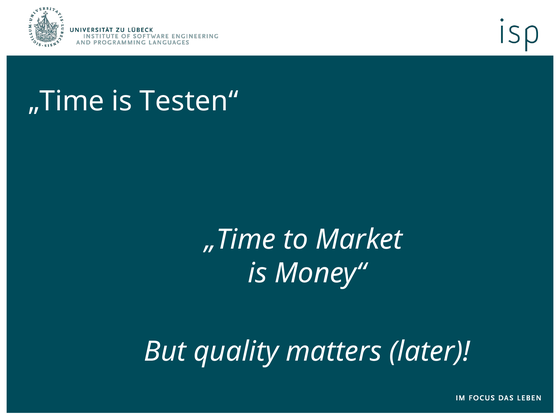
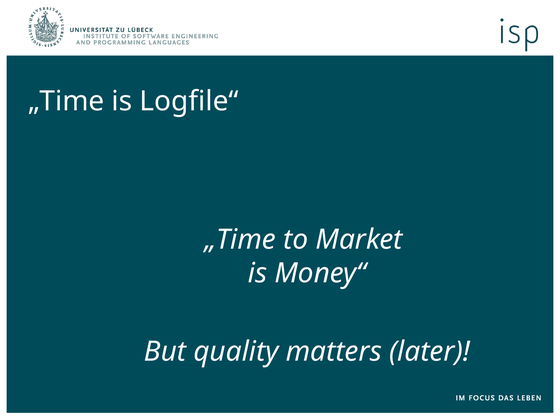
Testen“: Testen“ -> Logfile“
